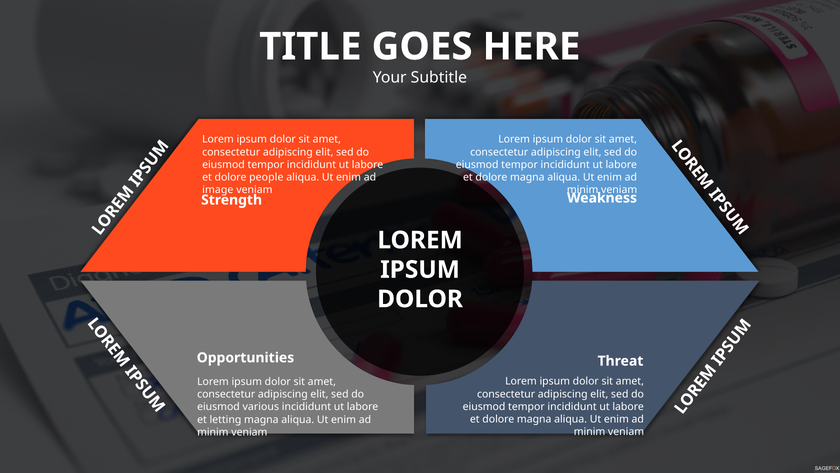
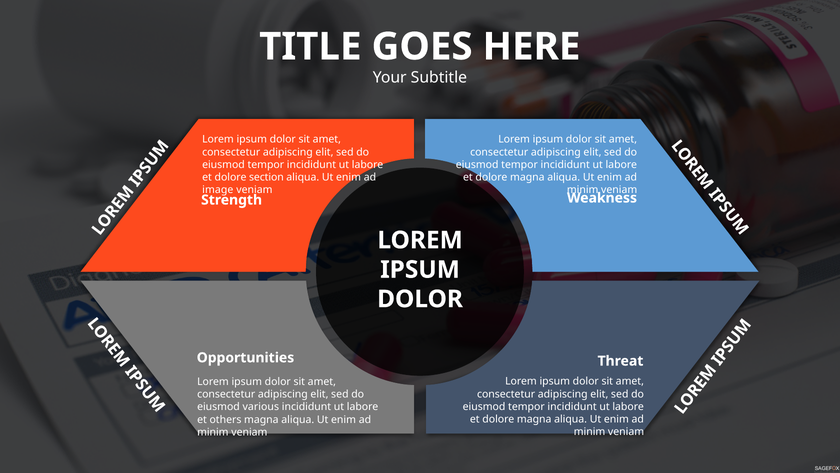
people: people -> section
letting: letting -> others
